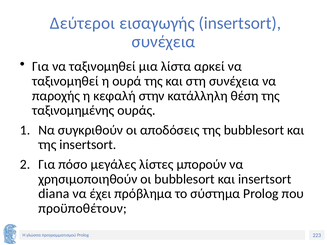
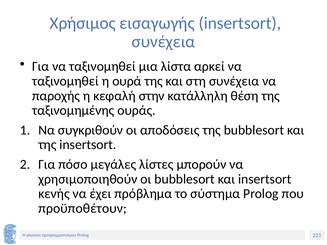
Δεύτεροι: Δεύτεροι -> Χρήσιμος
diana: diana -> κενής
